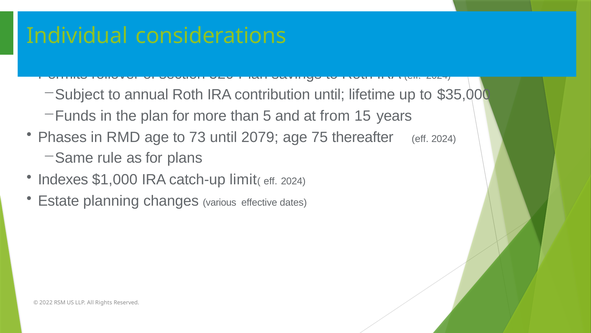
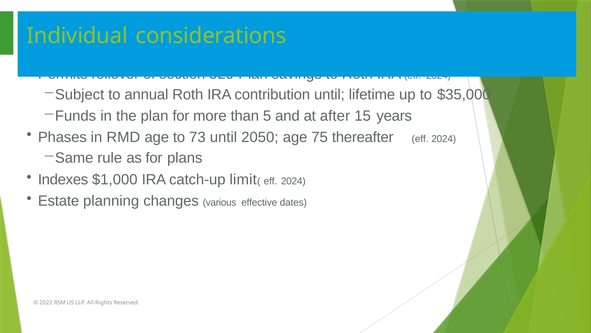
from: from -> after
2079: 2079 -> 2050
